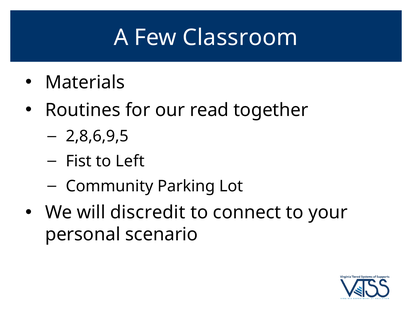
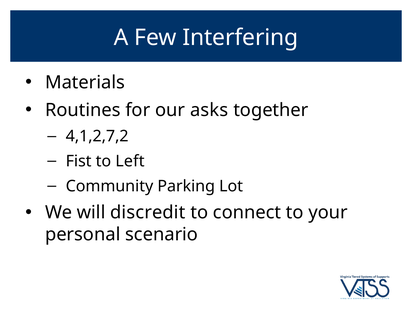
Classroom: Classroom -> Interfering
read: read -> asks
2,8,6,9,5: 2,8,6,9,5 -> 4,1,2,7,2
